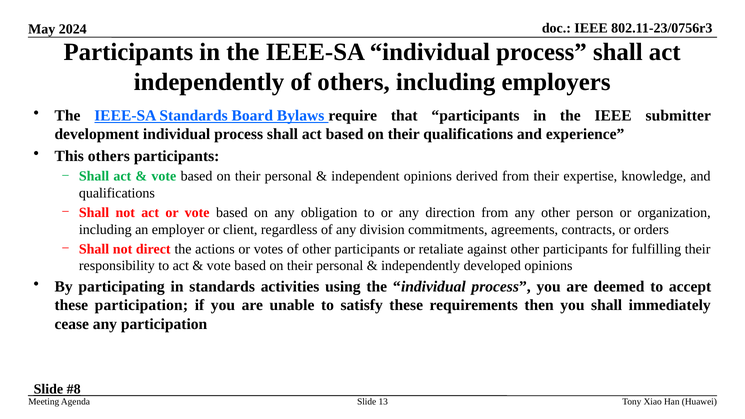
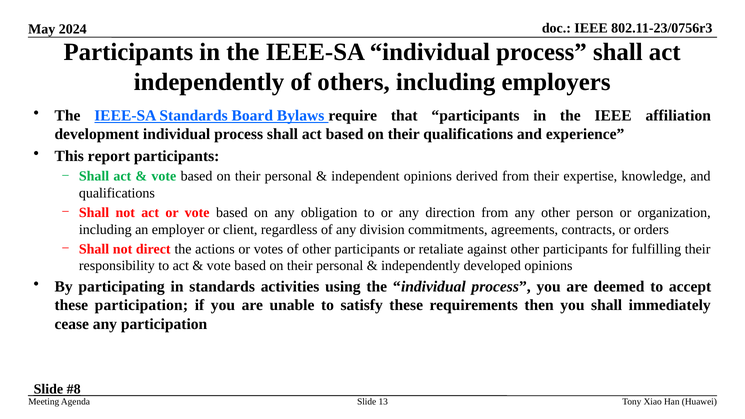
submitter: submitter -> affiliation
This others: others -> report
